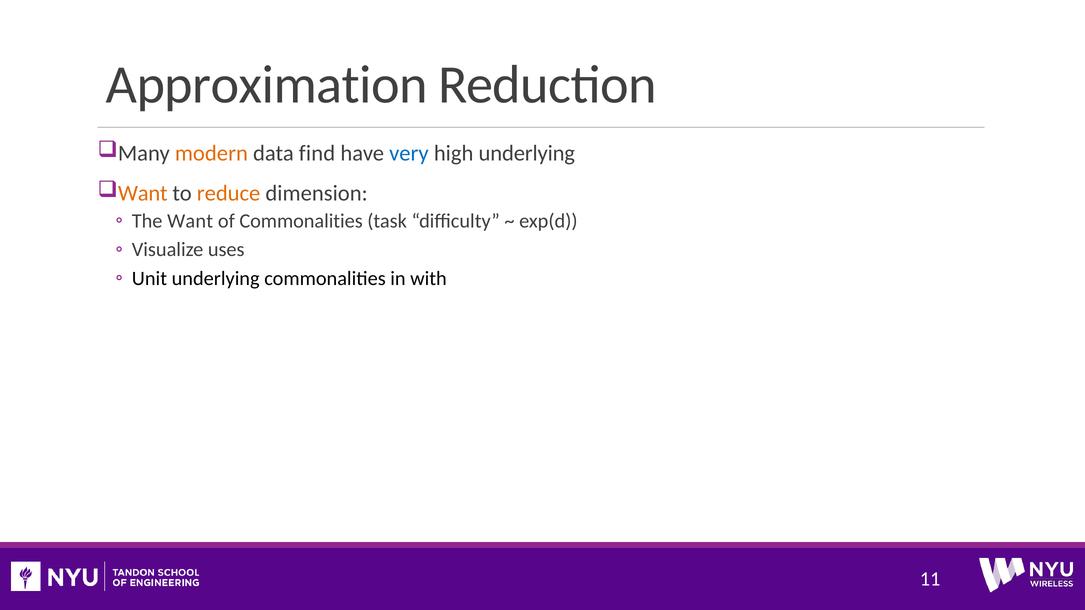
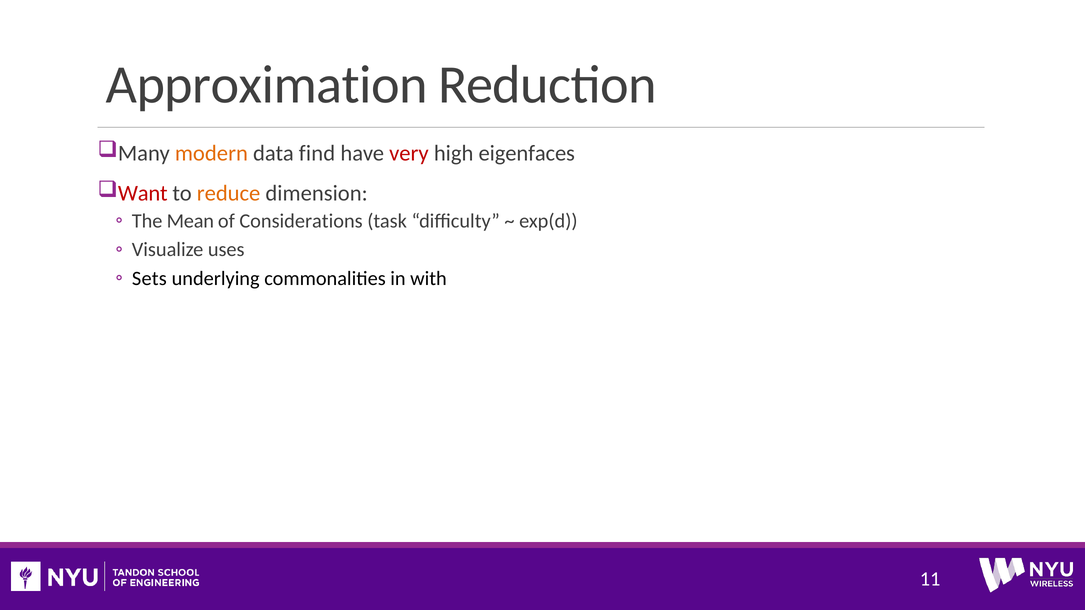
very colour: blue -> red
high underlying: underlying -> eigenfaces
Want at (143, 193) colour: orange -> red
The Want: Want -> Mean
of Commonalities: Commonalities -> Considerations
Unit: Unit -> Sets
